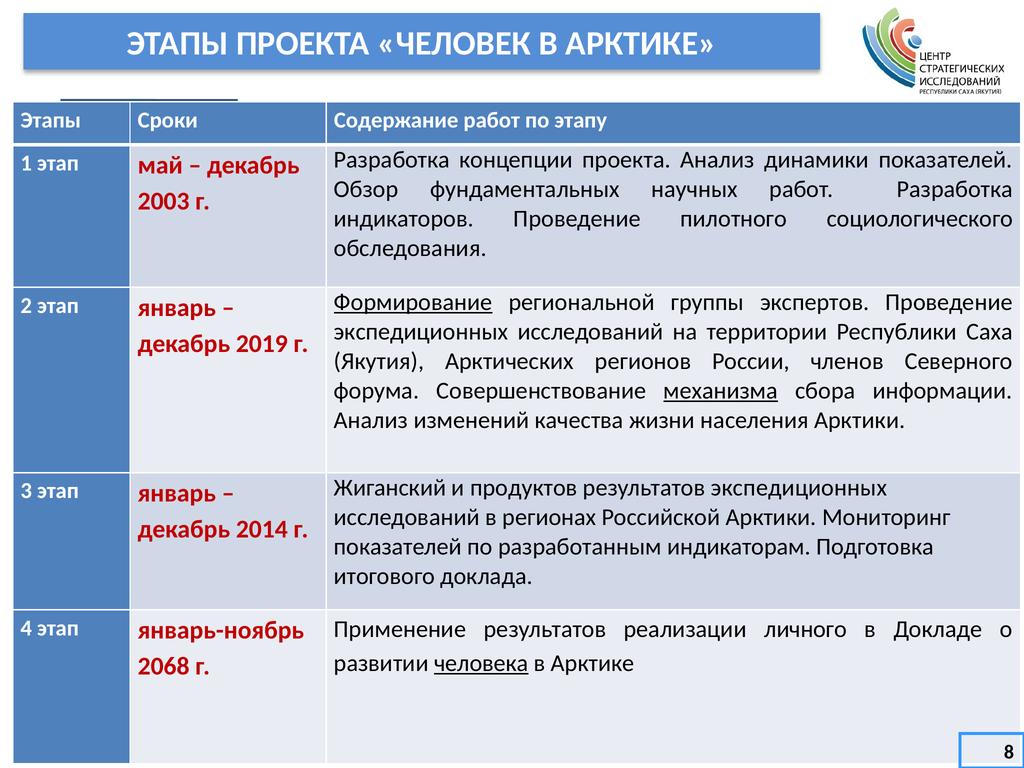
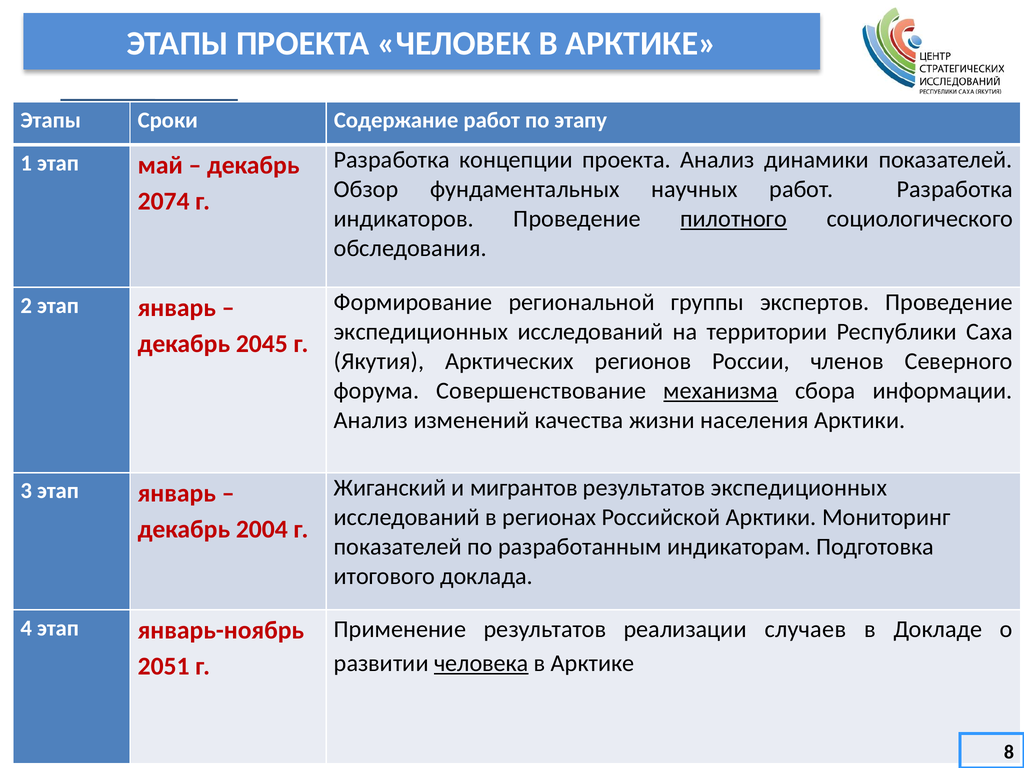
2003: 2003 -> 2074
пилотного underline: none -> present
Формирование underline: present -> none
2019: 2019 -> 2045
продуктов: продуктов -> мигрантов
2014: 2014 -> 2004
личного: личного -> случаев
2068: 2068 -> 2051
